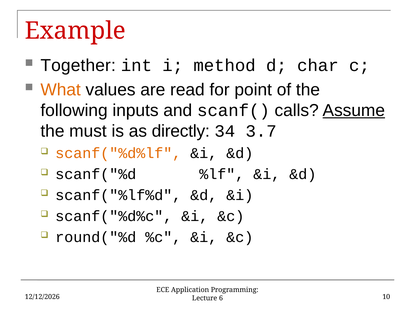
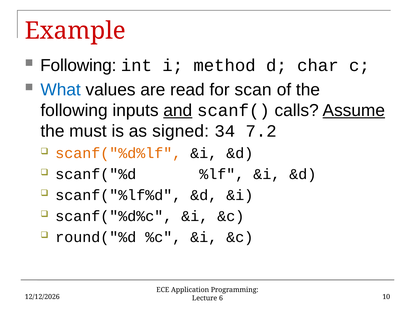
Together at (78, 66): Together -> Following
What colour: orange -> blue
point: point -> scan
and underline: none -> present
directly: directly -> signed
3.7: 3.7 -> 7.2
